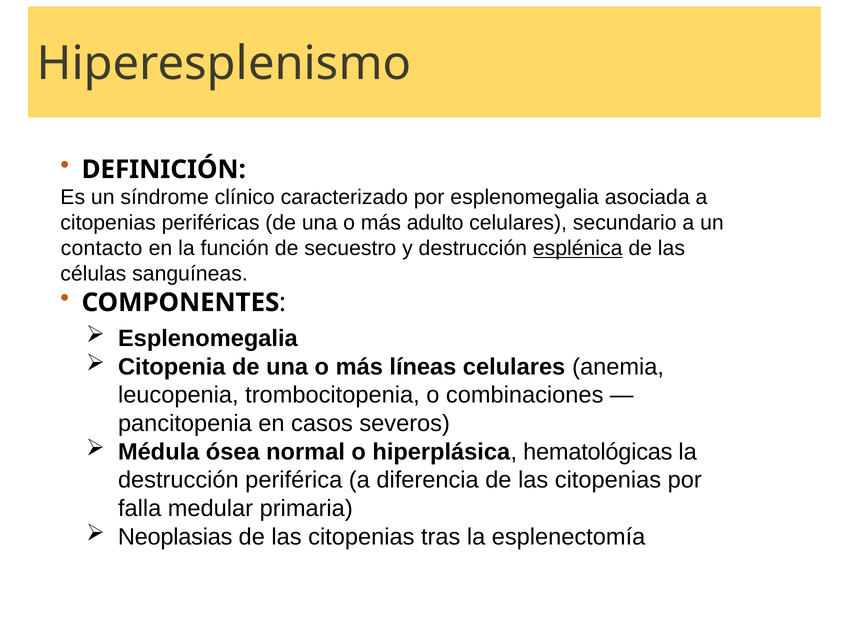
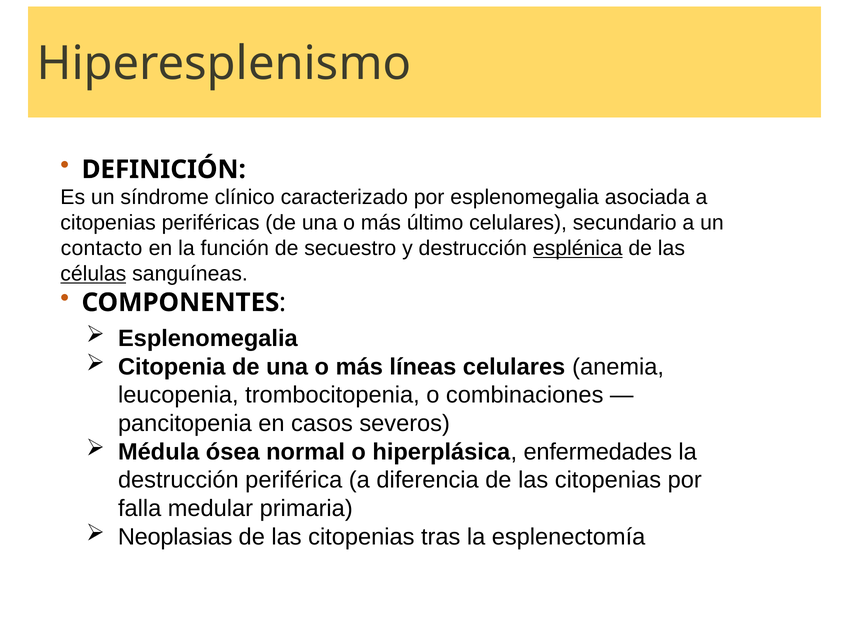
adulto: adulto -> último
células underline: none -> present
hematológicas: hematológicas -> enfermedades
